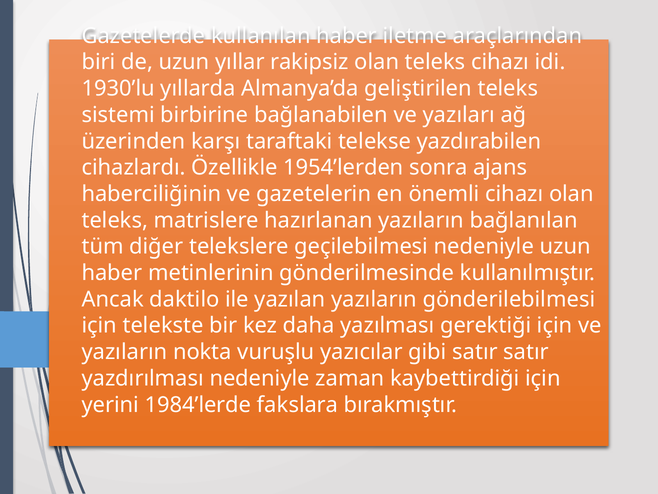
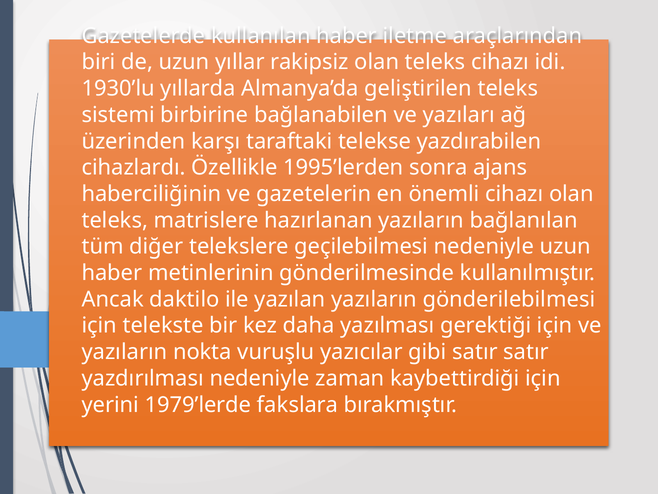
1954’lerden: 1954’lerden -> 1995’lerden
1984’lerde: 1984’lerde -> 1979’lerde
